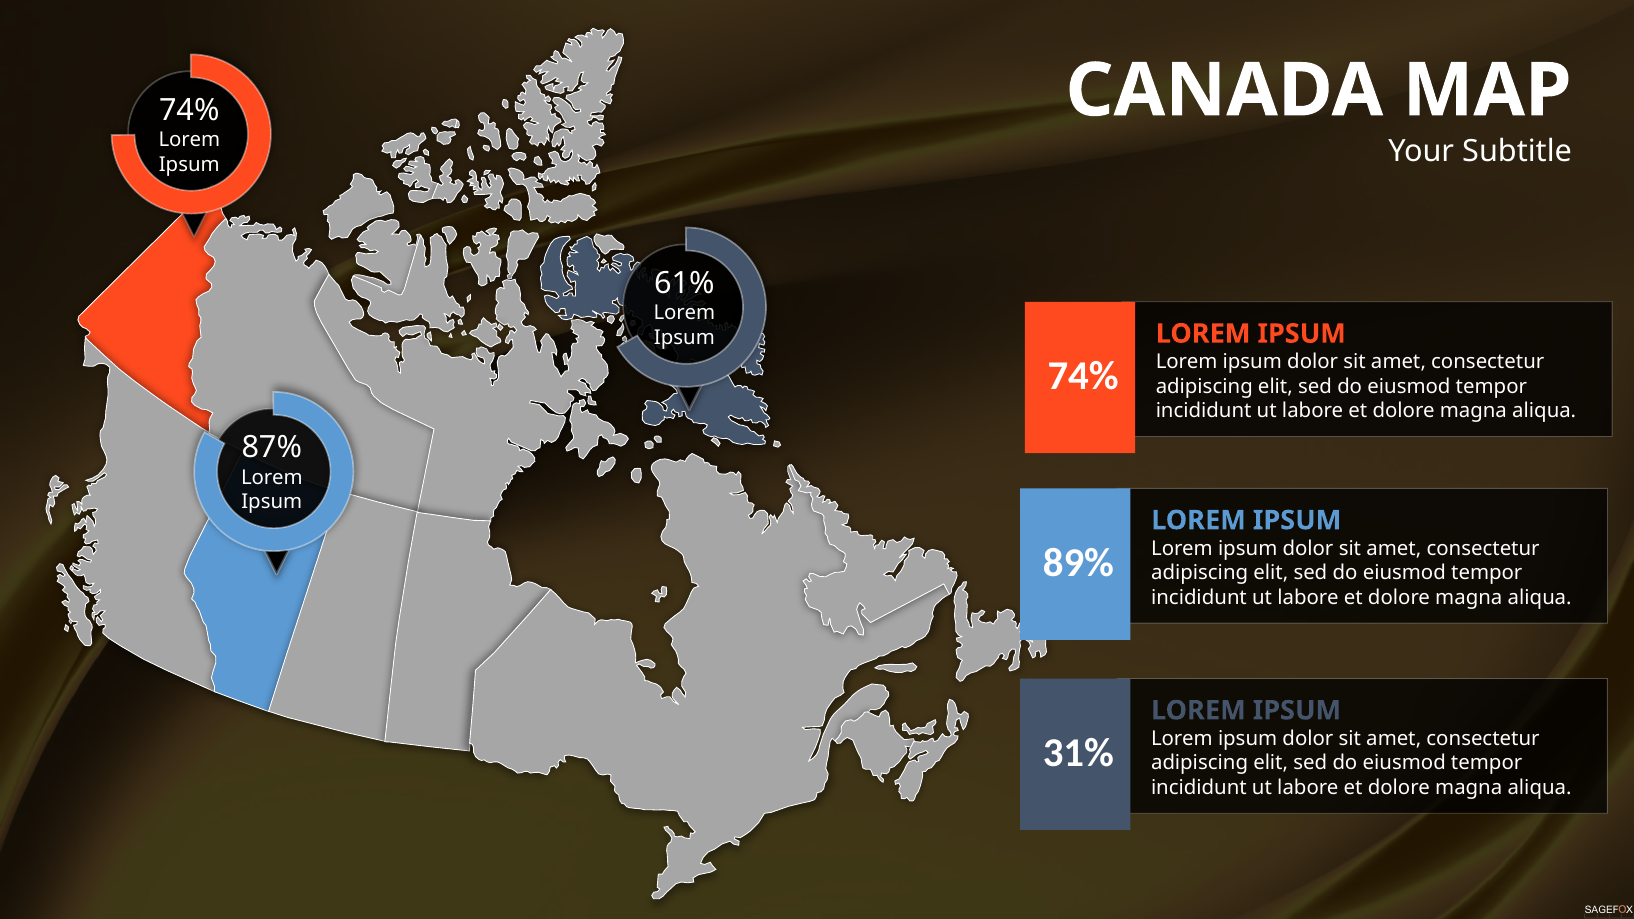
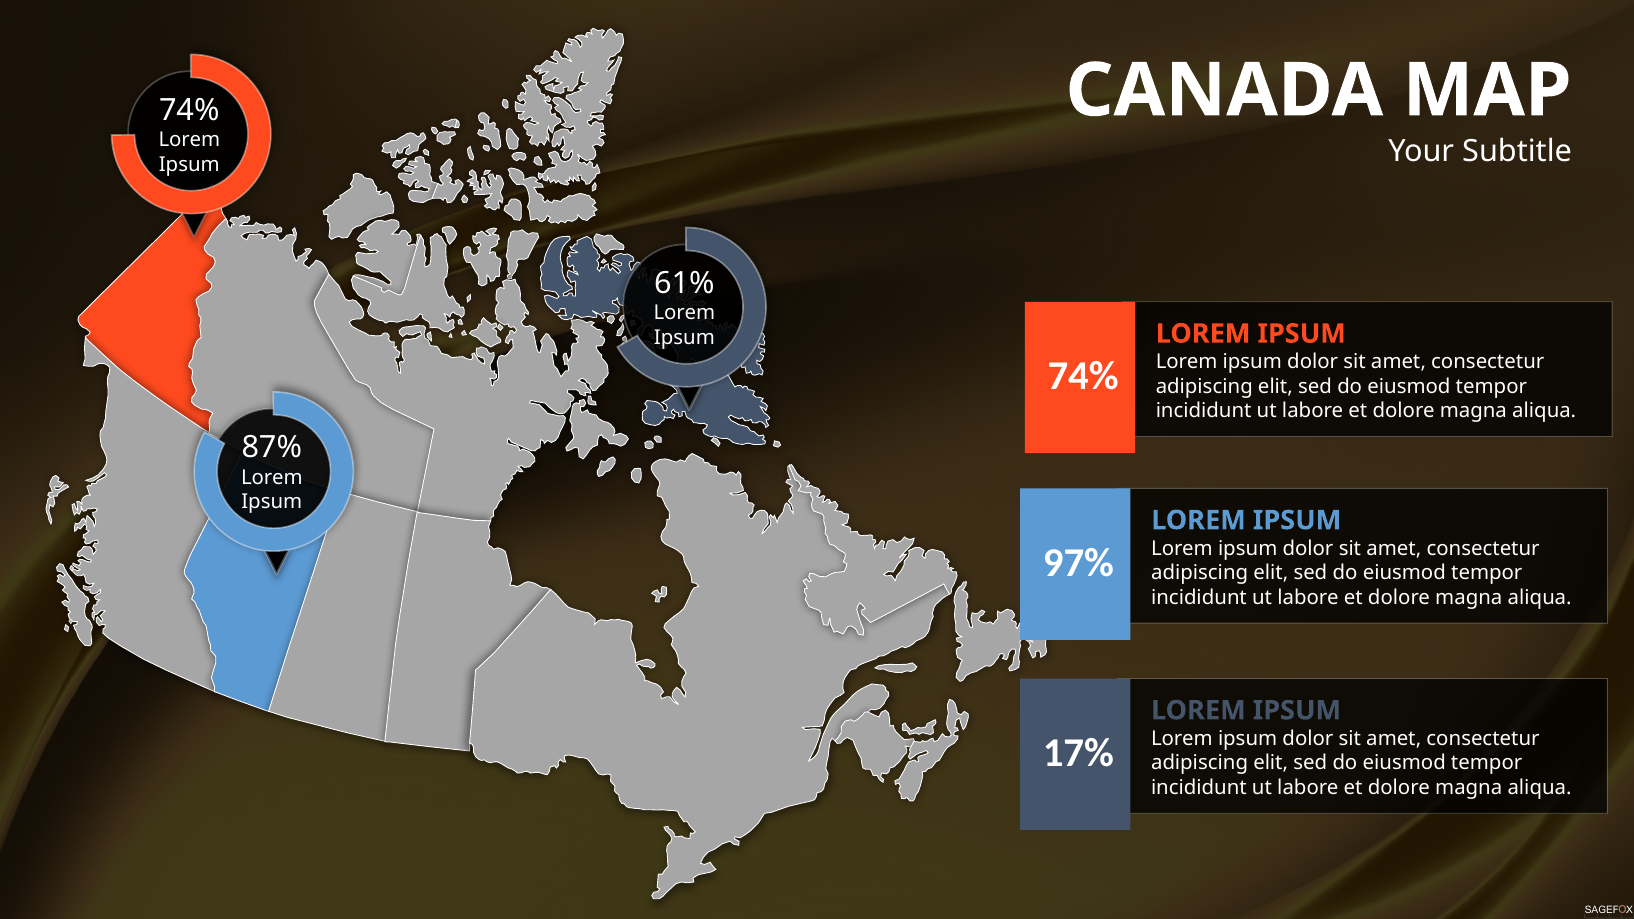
89%: 89% -> 97%
31%: 31% -> 17%
